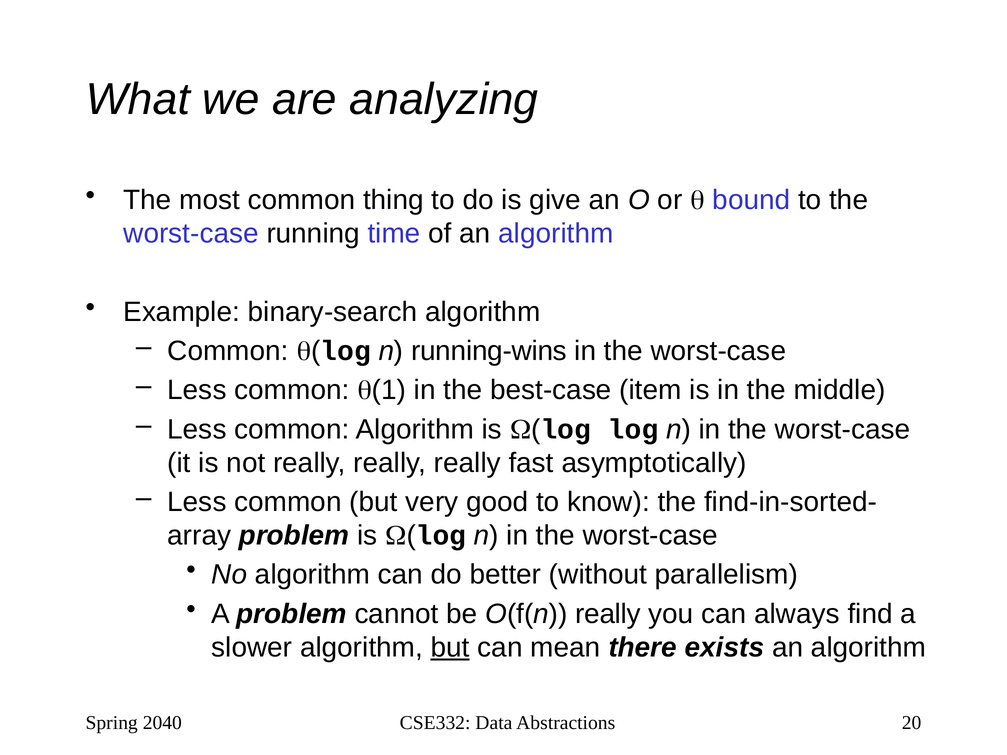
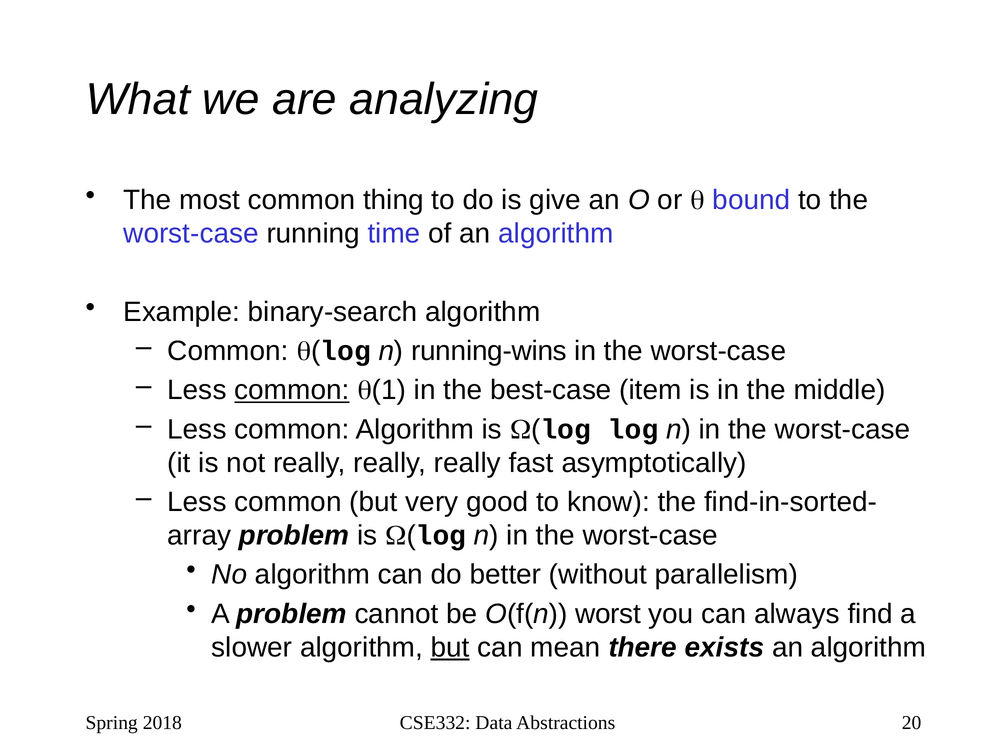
common at (292, 390) underline: none -> present
O(f(n really: really -> worst
2040: 2040 -> 2018
